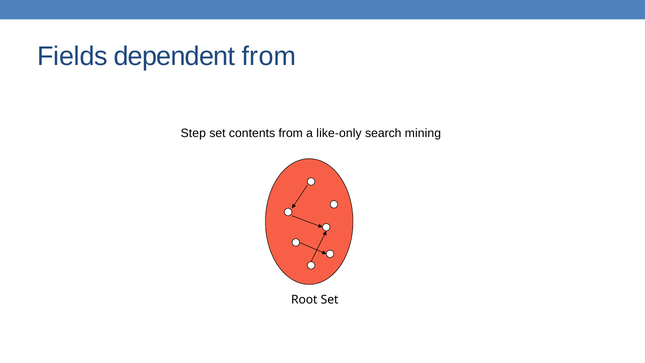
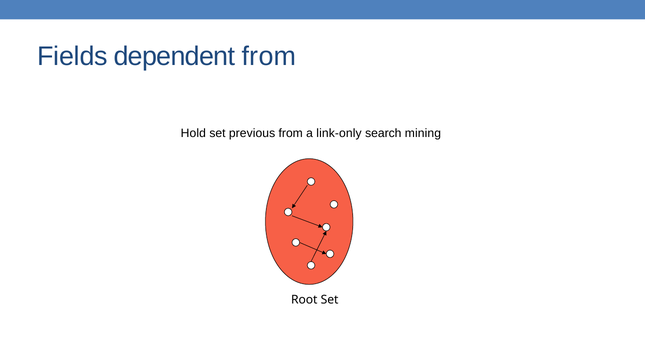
Step: Step -> Hold
contents: contents -> previous
like-only: like-only -> link-only
